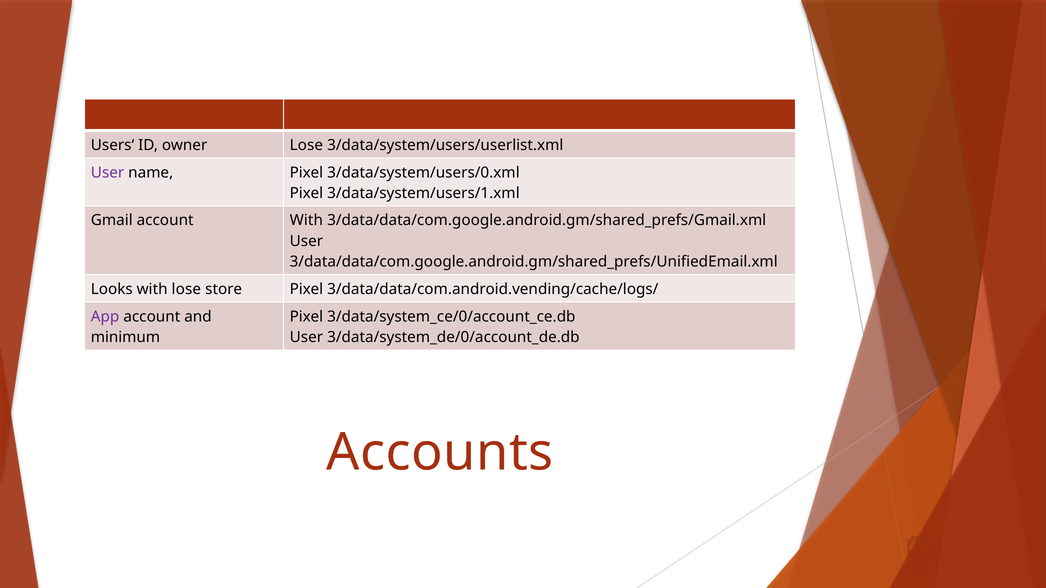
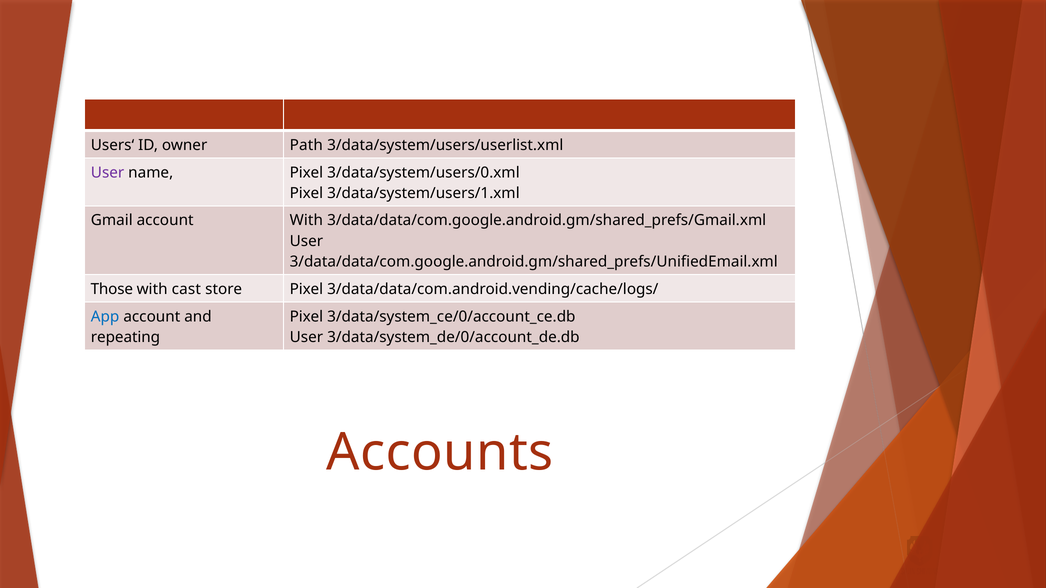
owner Lose: Lose -> Path
Looks: Looks -> Those
with lose: lose -> cast
App colour: purple -> blue
minimum: minimum -> repeating
